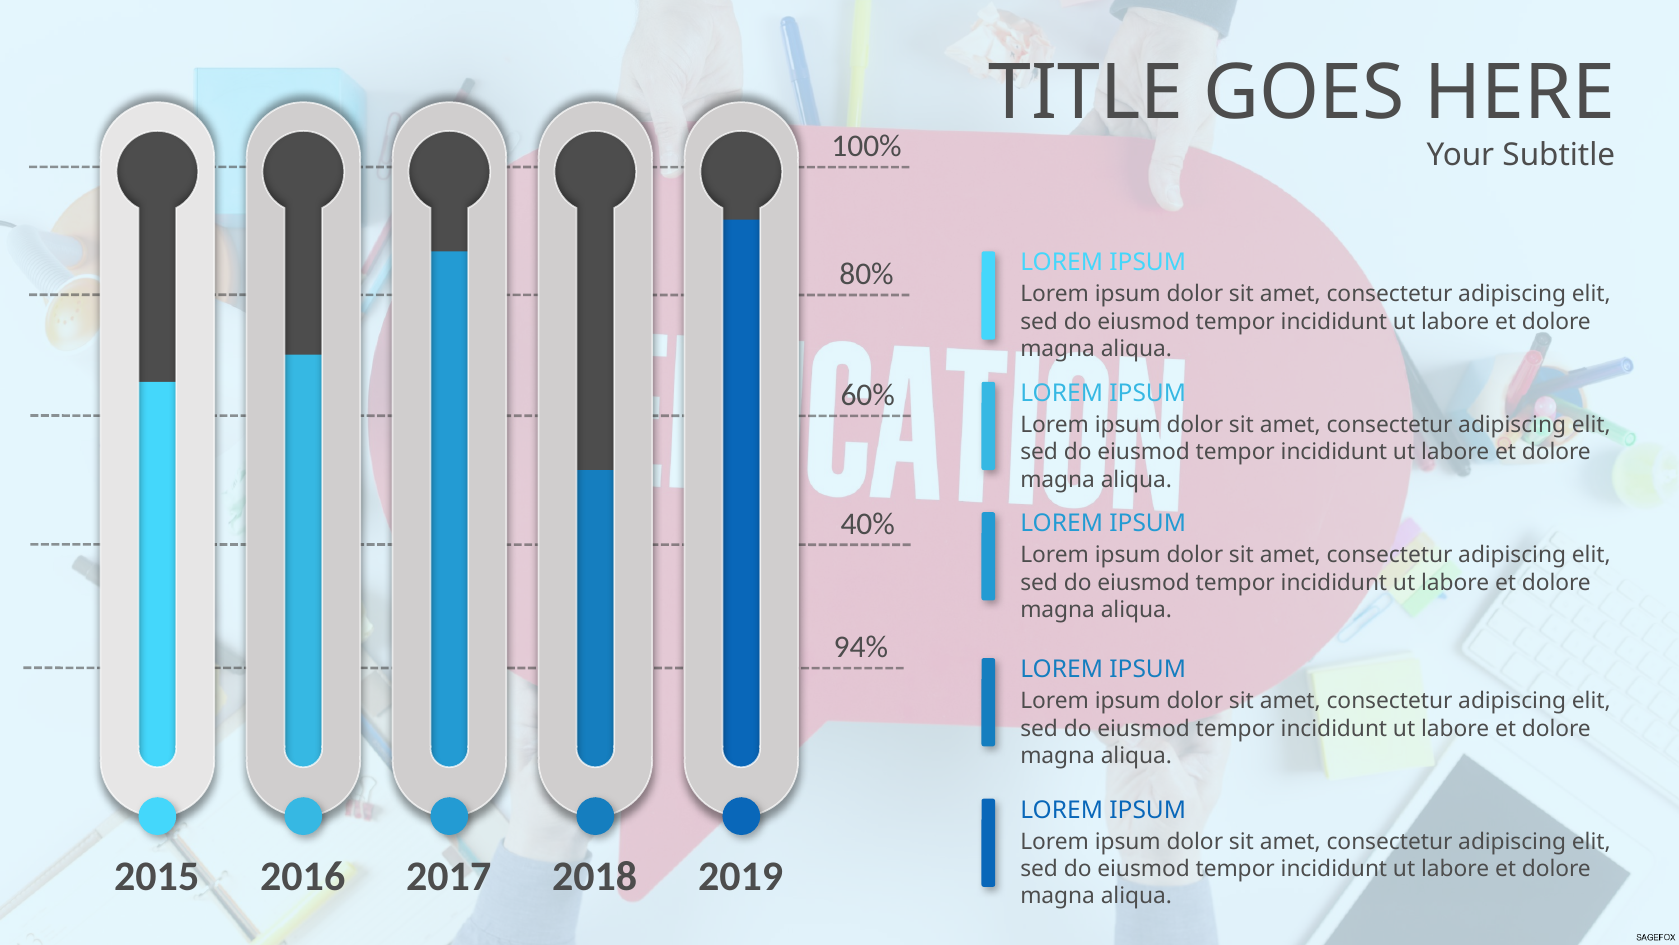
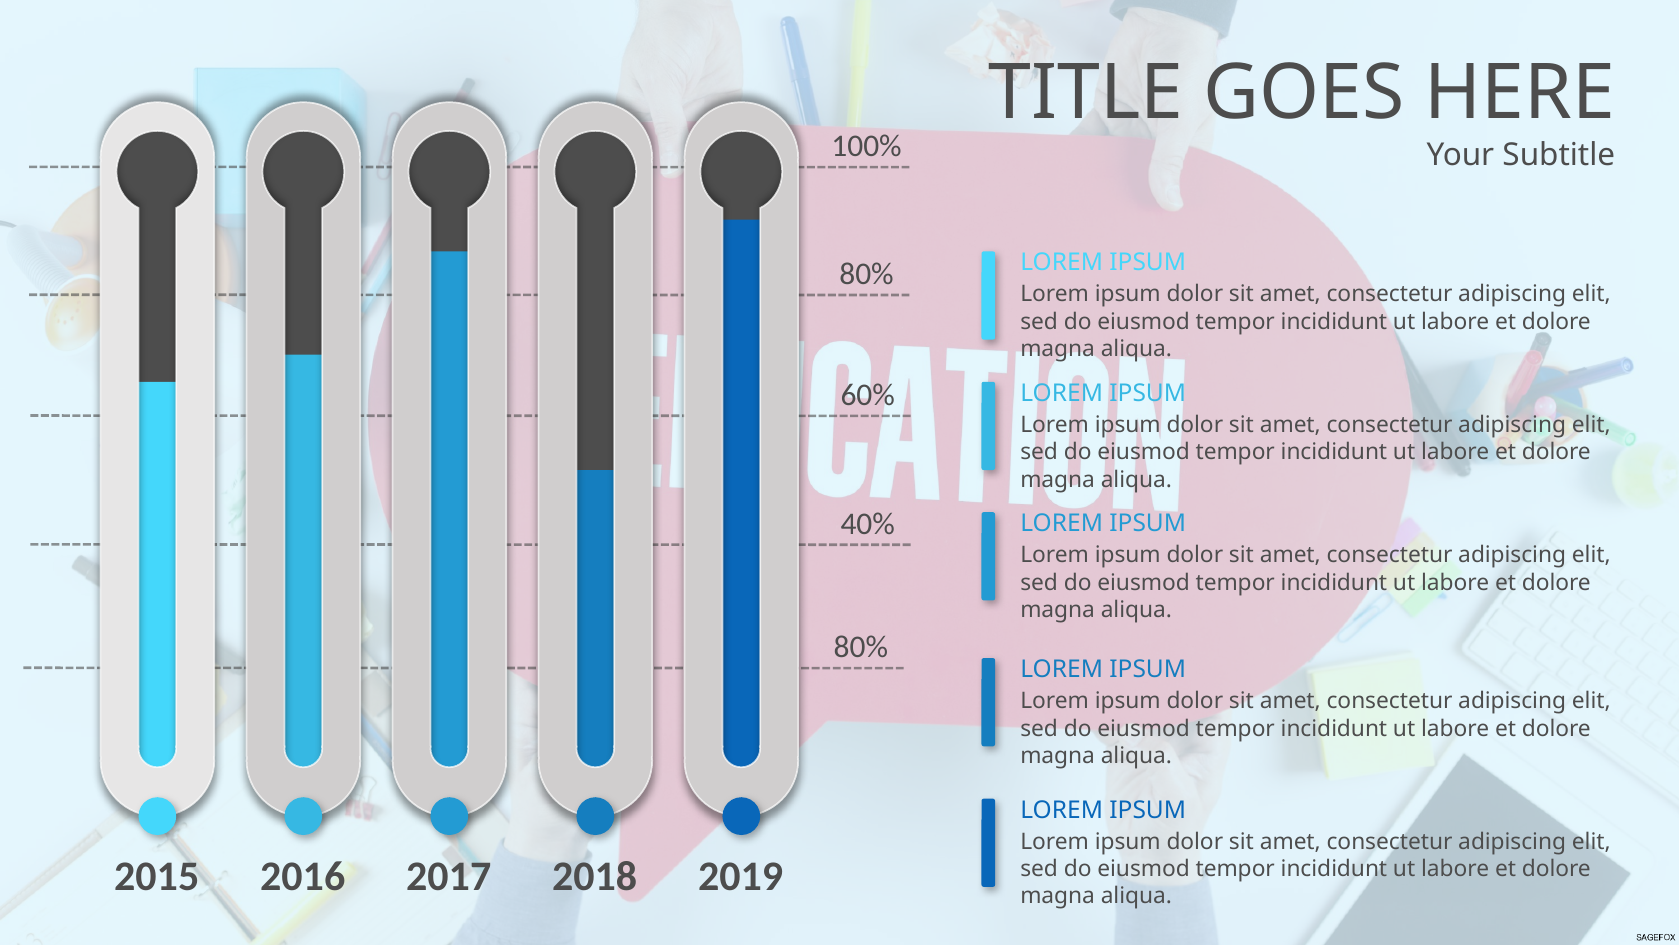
94% at (861, 647): 94% -> 80%
